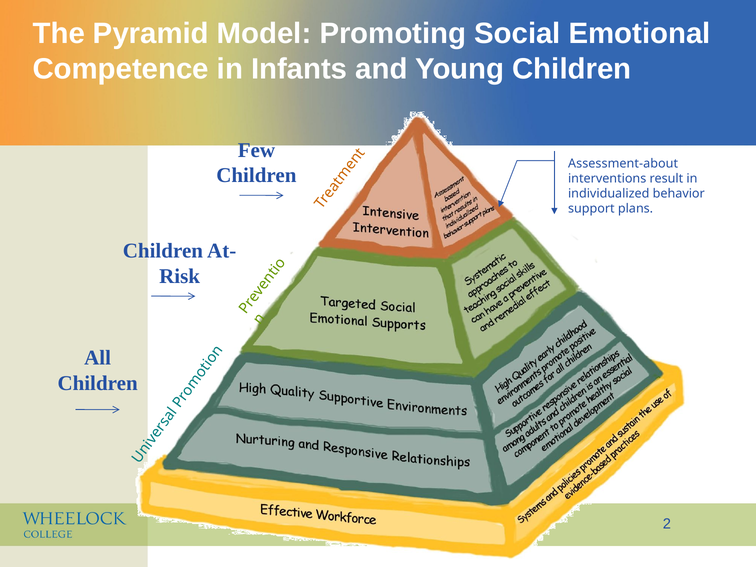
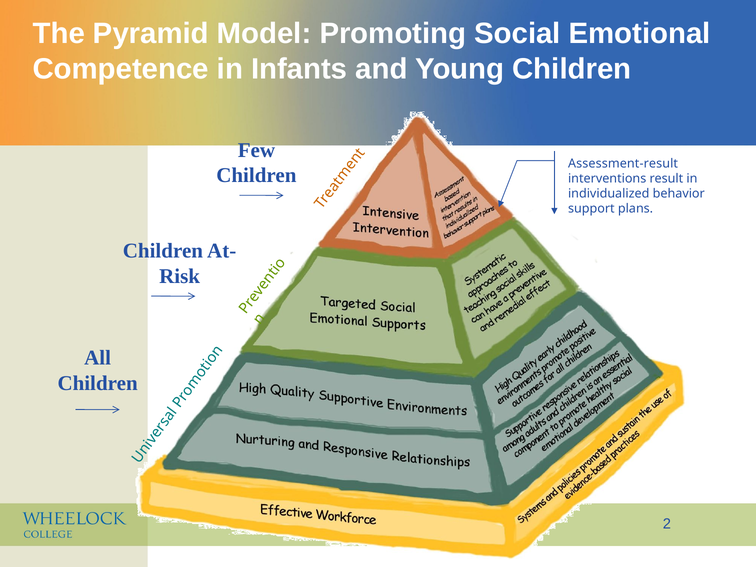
Assessment-about: Assessment-about -> Assessment-result
